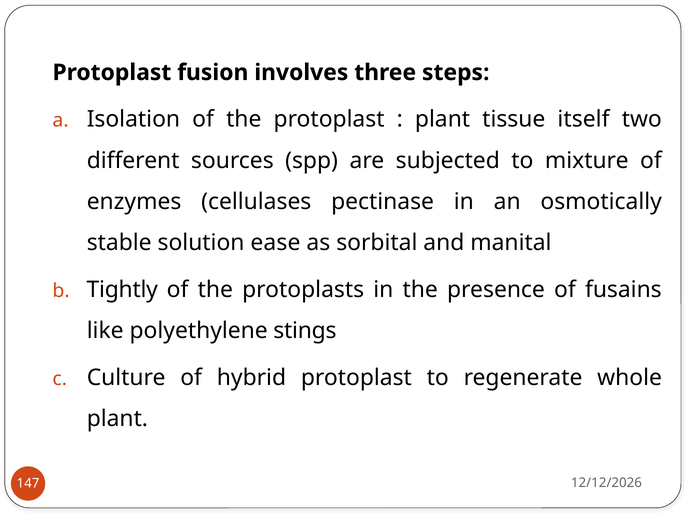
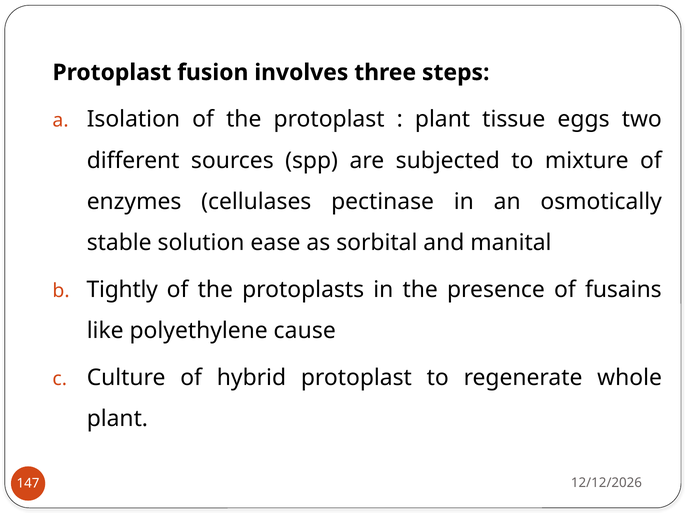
itself: itself -> eggs
stings: stings -> cause
